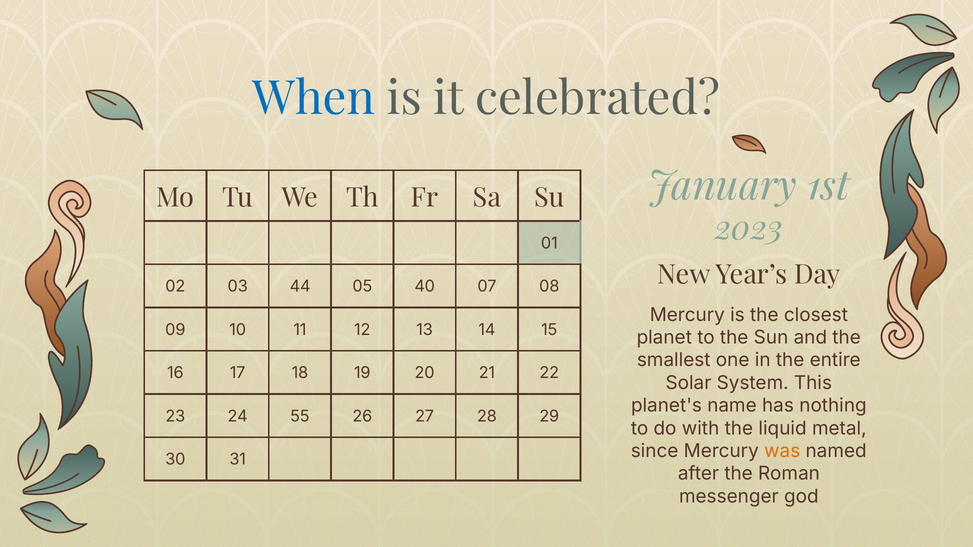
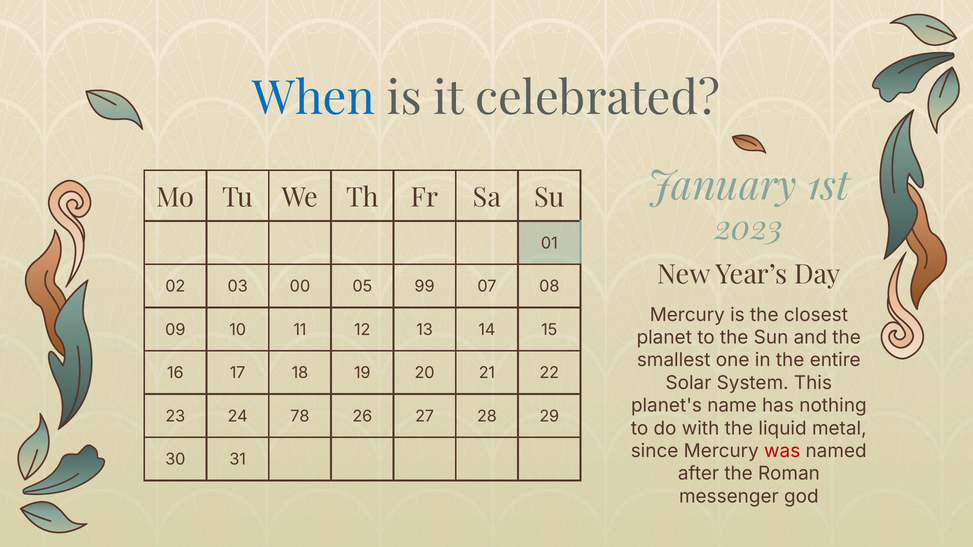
44: 44 -> 00
40: 40 -> 99
55: 55 -> 78
was colour: orange -> red
